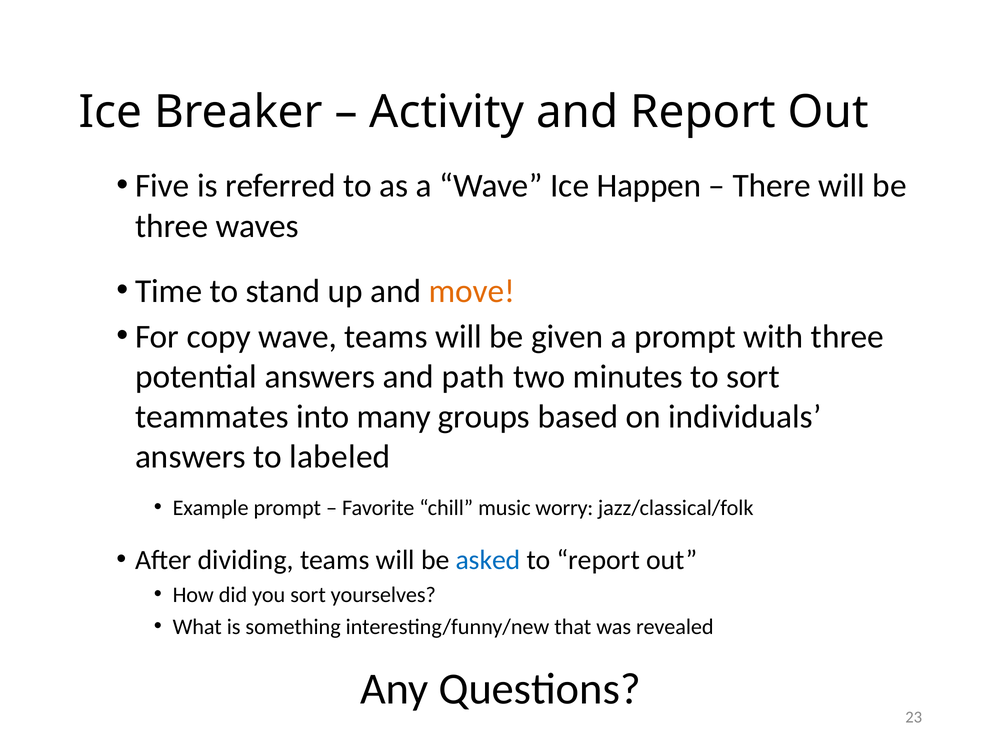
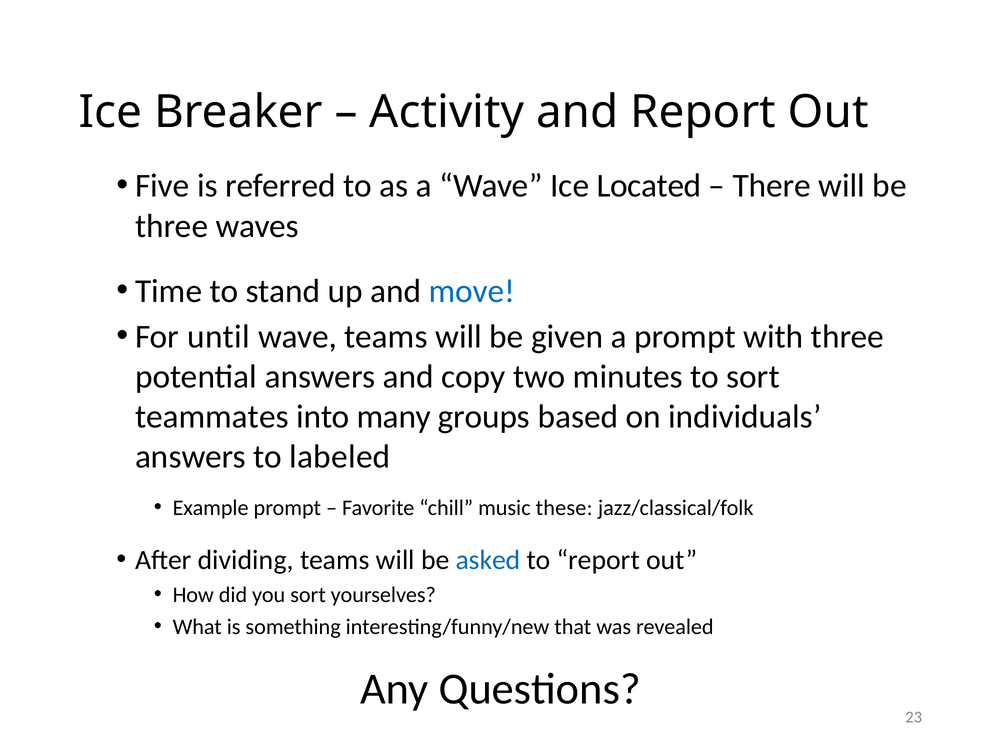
Happen: Happen -> Located
move colour: orange -> blue
copy: copy -> until
path: path -> copy
worry: worry -> these
